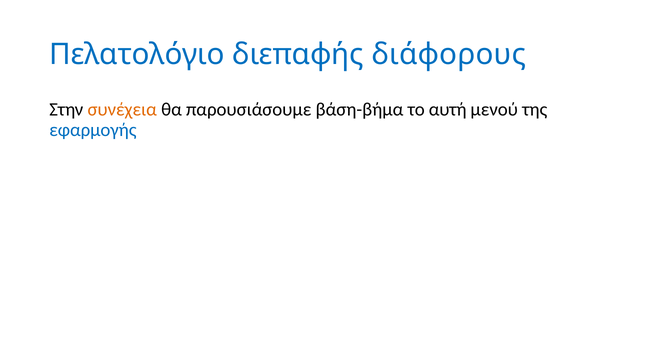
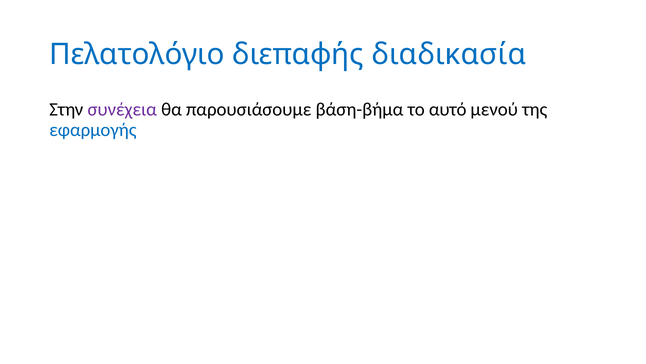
διάφορους: διάφορους -> διαδικασία
συνέχεια colour: orange -> purple
αυτή: αυτή -> αυτό
